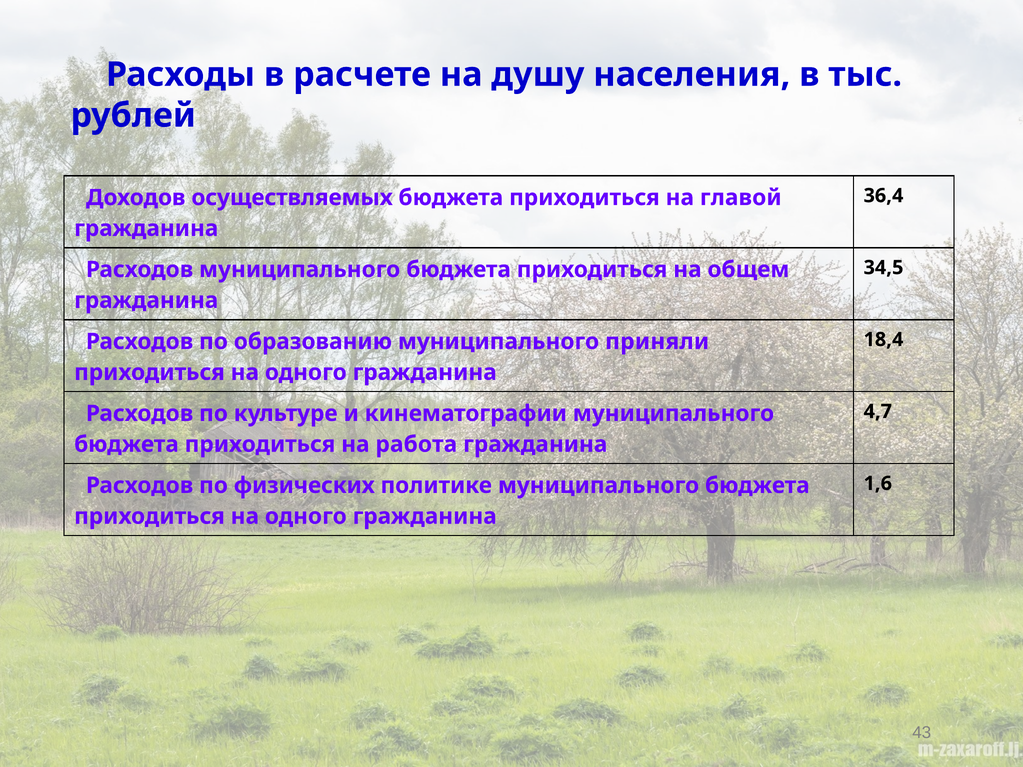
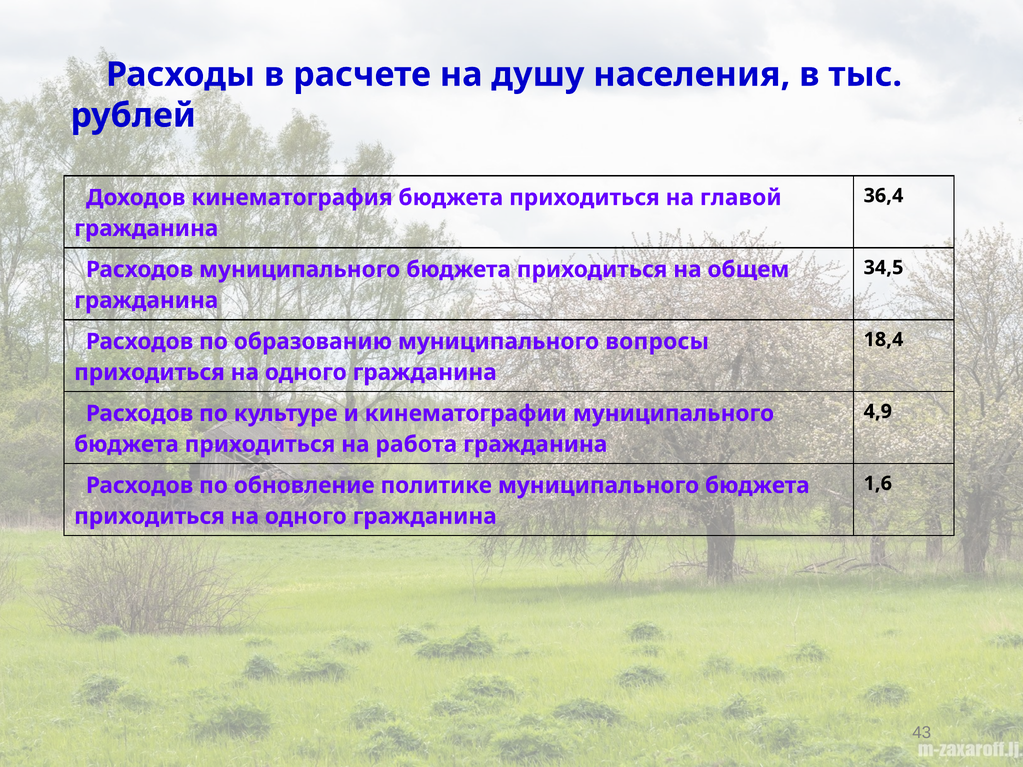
осуществляемых: осуществляемых -> кинематография
приняли: приняли -> вопросы
4,7: 4,7 -> 4,9
физических: физических -> обновление
